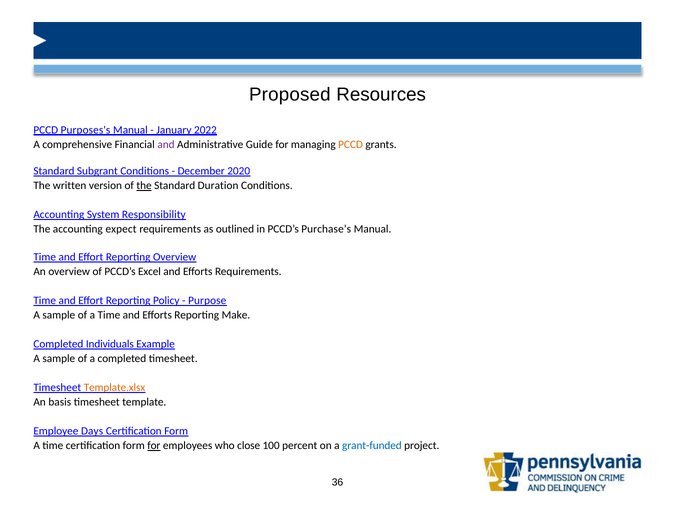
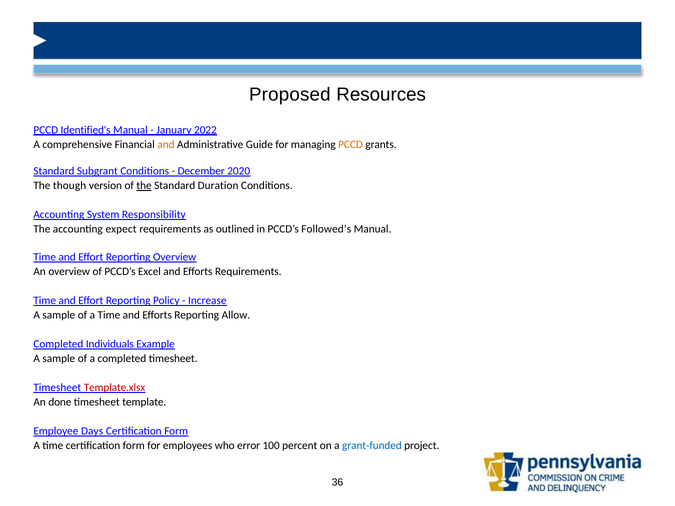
Purposes's: Purposes's -> Identified's
and at (166, 145) colour: purple -> orange
written: written -> though
Purchase’s: Purchase’s -> Followed’s
Purpose: Purpose -> Increase
Make: Make -> Allow
Template.xlsx colour: orange -> red
basis: basis -> done
for at (154, 446) underline: present -> none
close: close -> error
